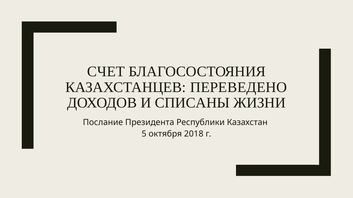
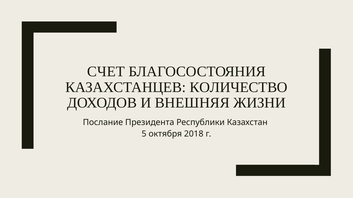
ПЕРЕВЕДЕНО: ПЕРЕВЕДЕНО -> КОЛИЧЕСТВО
СПИСАНЫ: СПИСАНЫ -> ВНЕШНЯЯ
